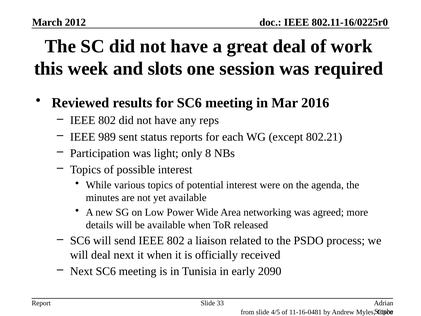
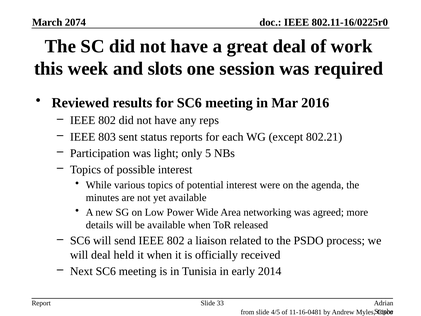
2012: 2012 -> 2074
989: 989 -> 803
8: 8 -> 5
deal next: next -> held
2090: 2090 -> 2014
